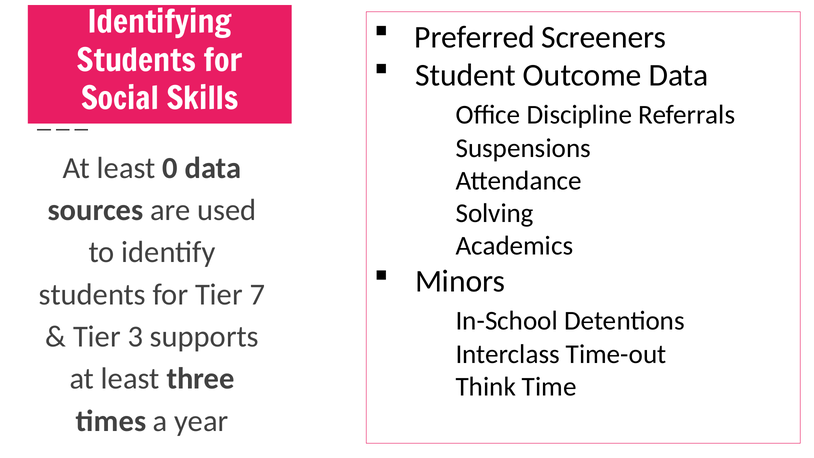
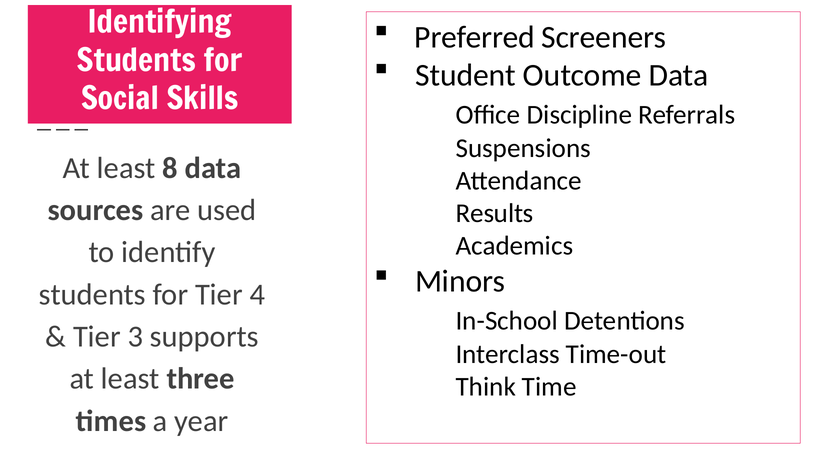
0: 0 -> 8
Solving: Solving -> Results
7: 7 -> 4
